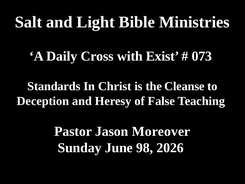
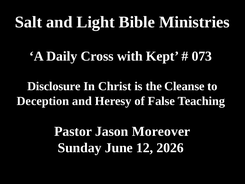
Exist: Exist -> Kept
Standards: Standards -> Disclosure
98: 98 -> 12
